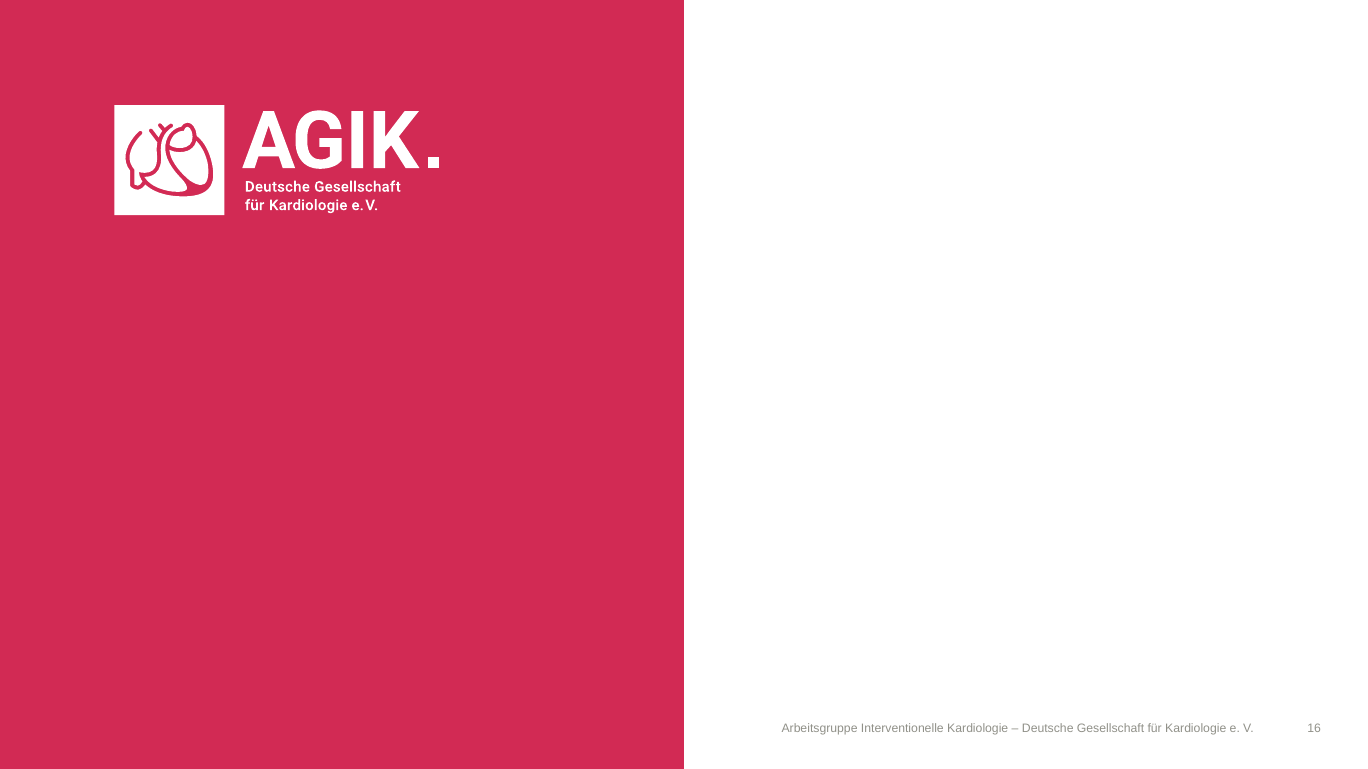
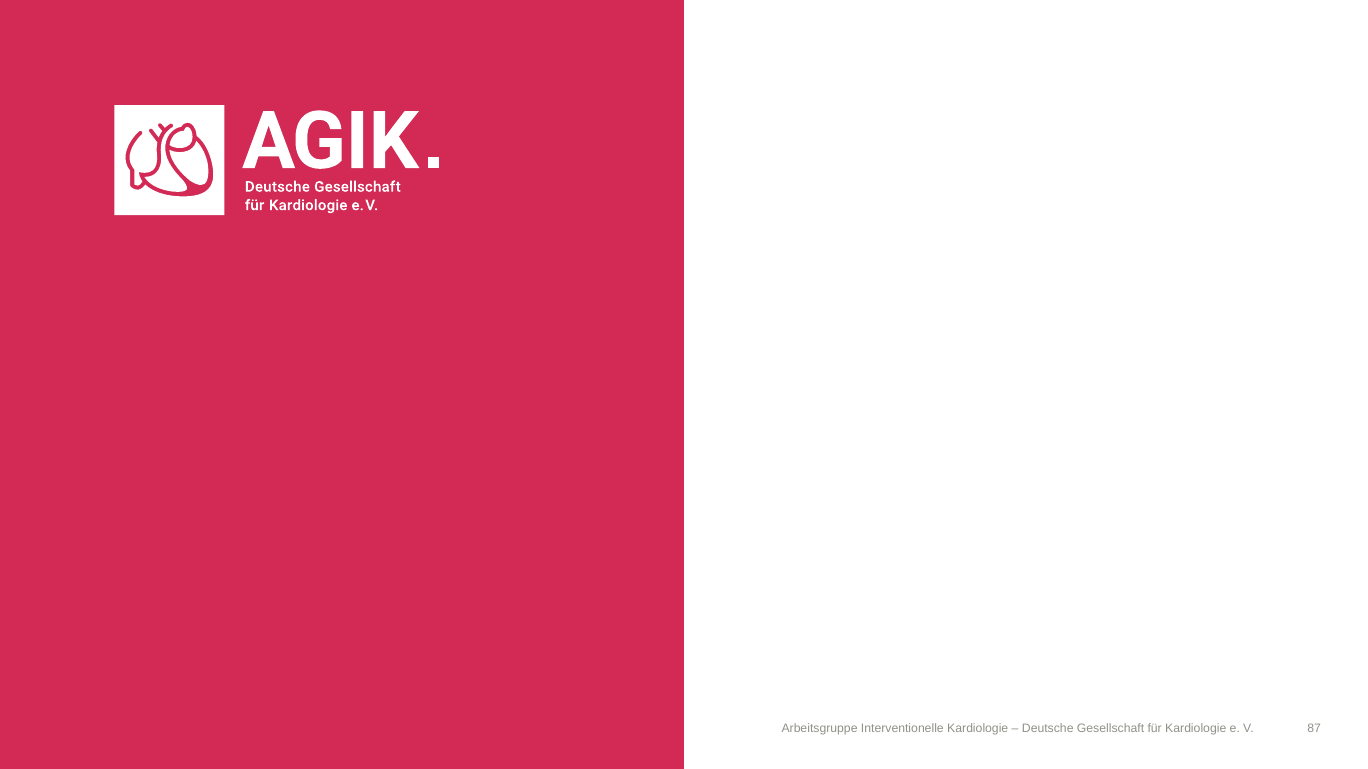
16: 16 -> 87
